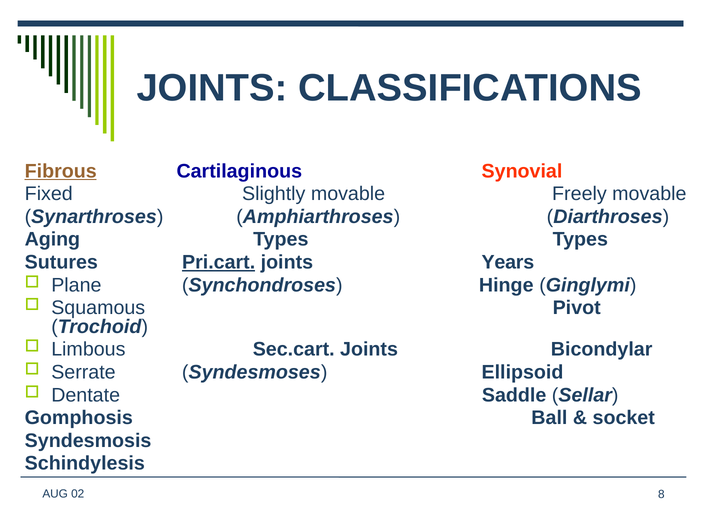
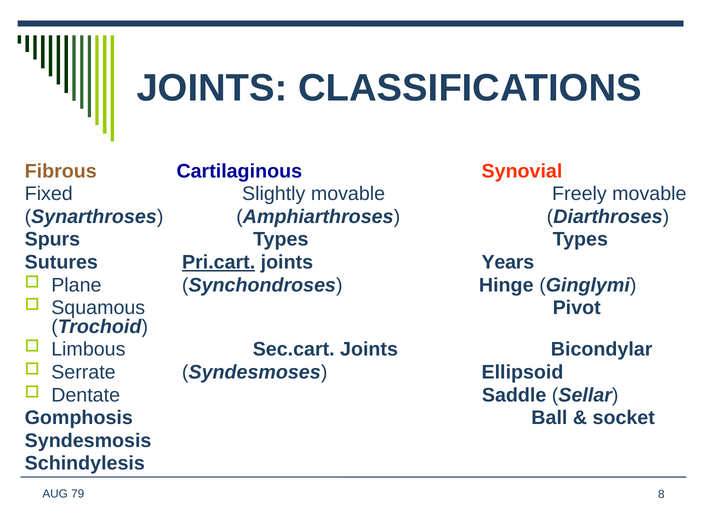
Fibrous underline: present -> none
Aging: Aging -> Spurs
02: 02 -> 79
